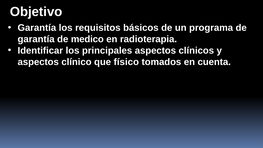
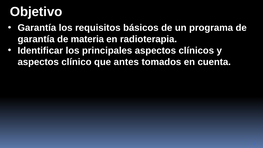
medico: medico -> materia
físico: físico -> antes
